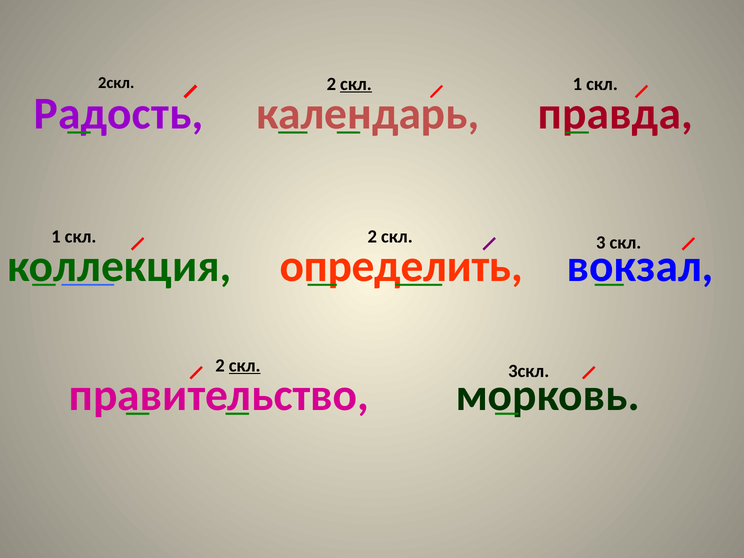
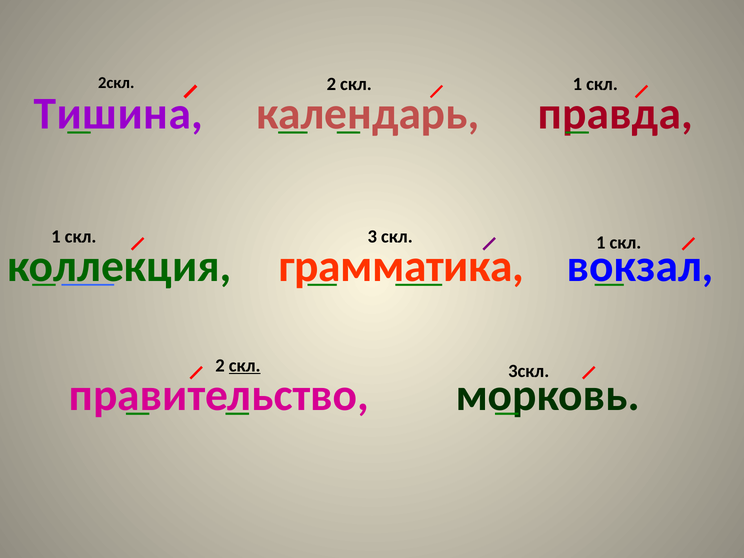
скл at (356, 84) underline: present -> none
Радость: Радость -> Тишина
1 скл 2: 2 -> 3
3 at (601, 242): 3 -> 1
определить: определить -> грамматика
